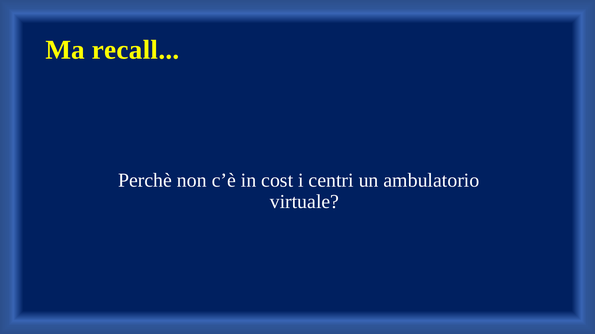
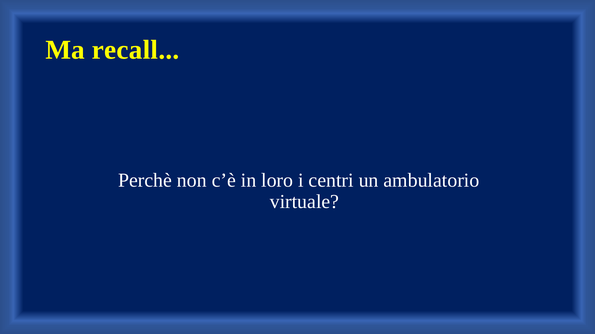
cost: cost -> loro
